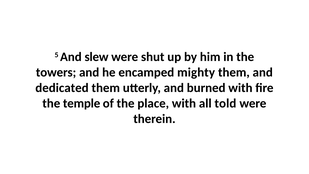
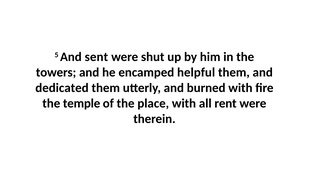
slew: slew -> sent
mighty: mighty -> helpful
told: told -> rent
